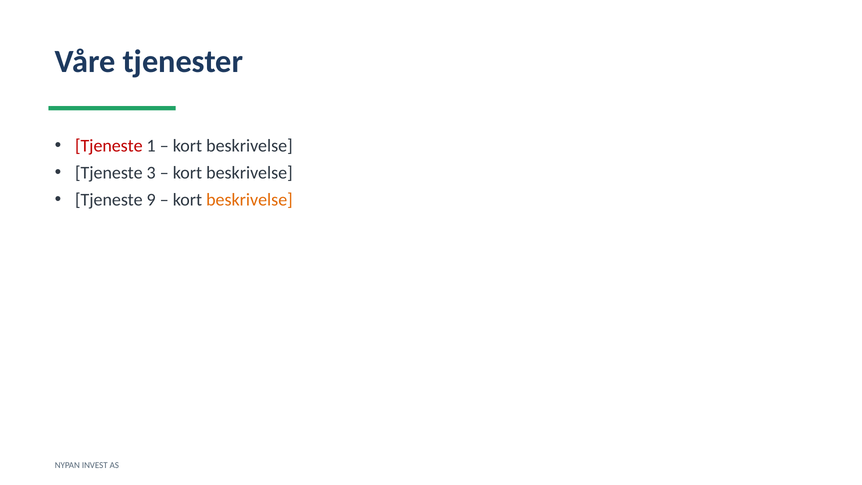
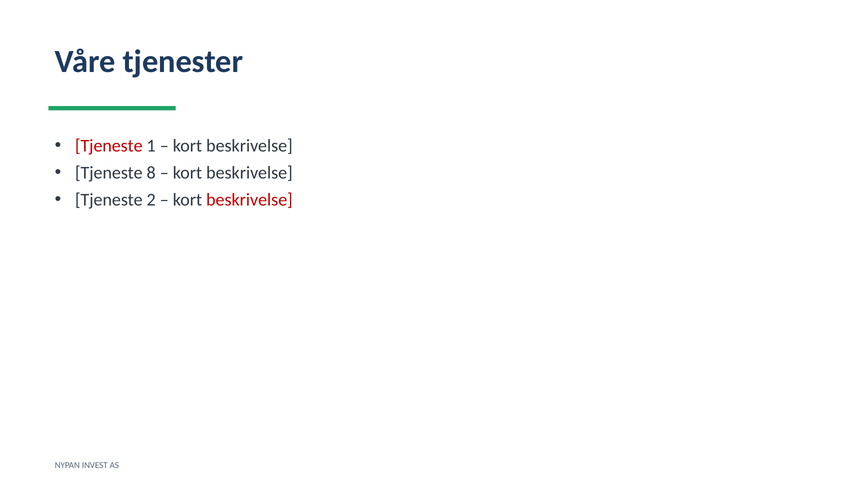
3: 3 -> 8
9: 9 -> 2
beskrivelse at (249, 200) colour: orange -> red
